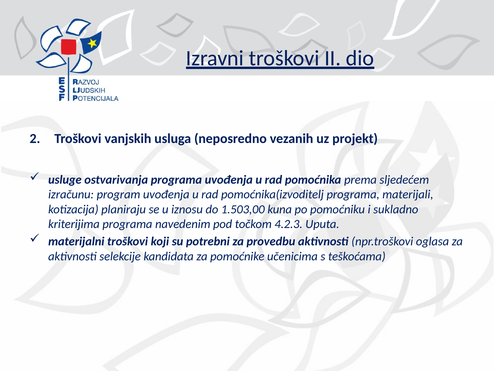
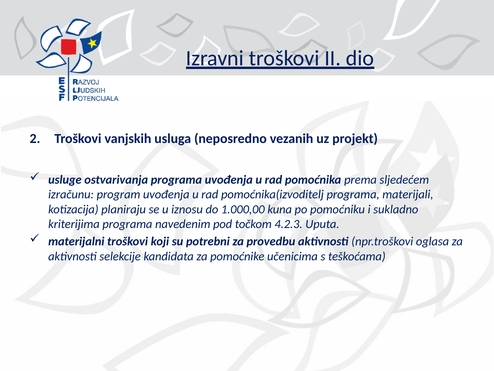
1.503,00: 1.503,00 -> 1.000,00
